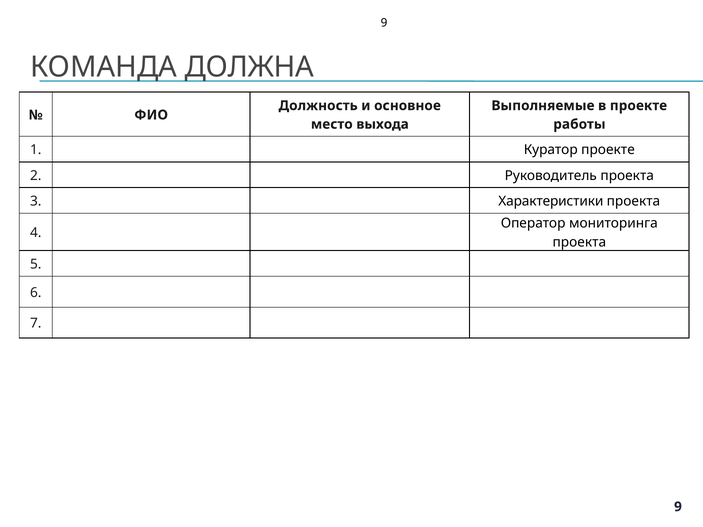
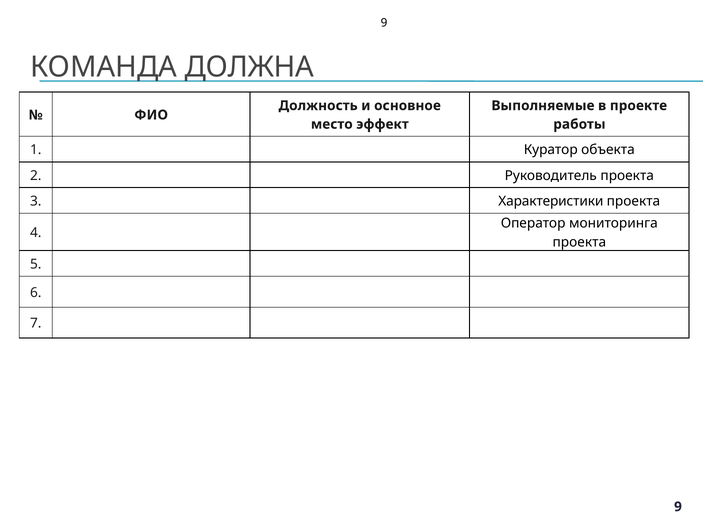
выхода: выхода -> эффект
Куратор проекте: проекте -> объекта
